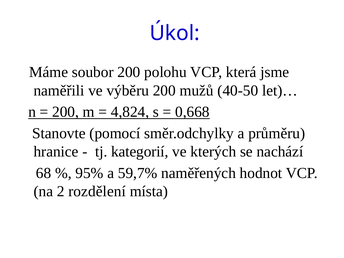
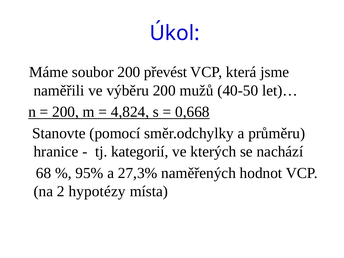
polohu: polohu -> převést
59,7%: 59,7% -> 27,3%
rozdělení: rozdělení -> hypotézy
